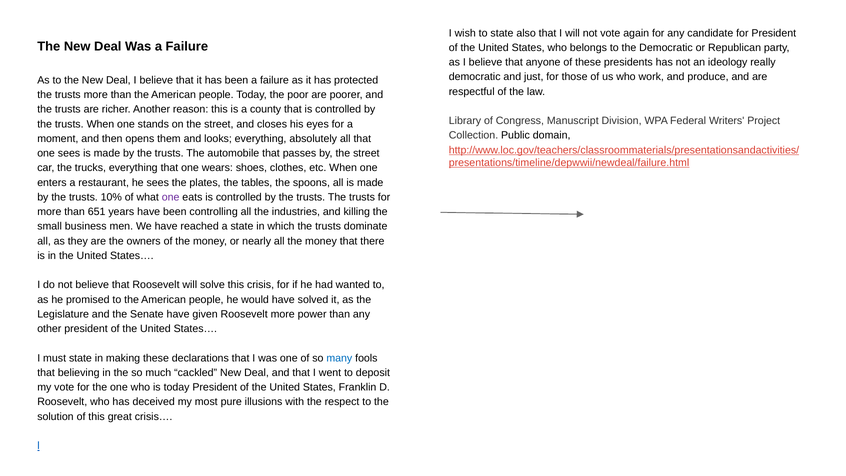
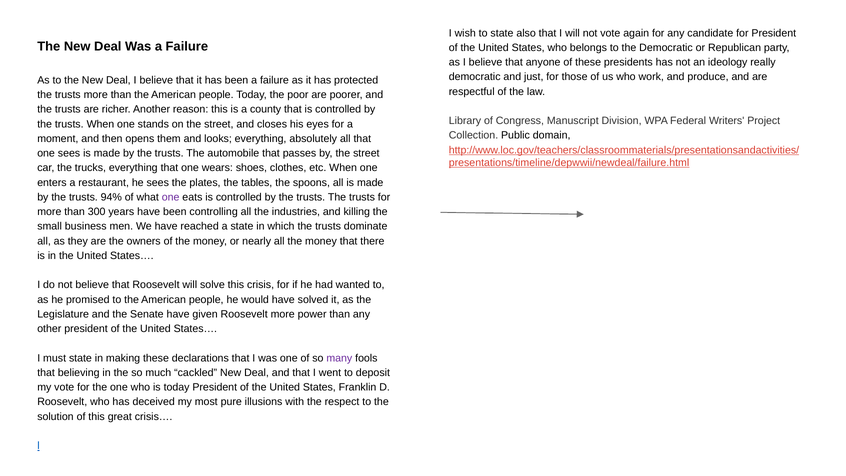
10%: 10% -> 94%
651: 651 -> 300
many colour: blue -> purple
